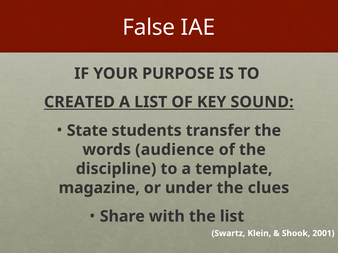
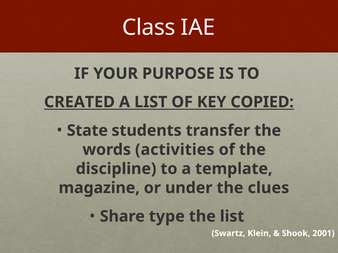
False: False -> Class
SOUND: SOUND -> COPIED
audience: audience -> activities
with: with -> type
